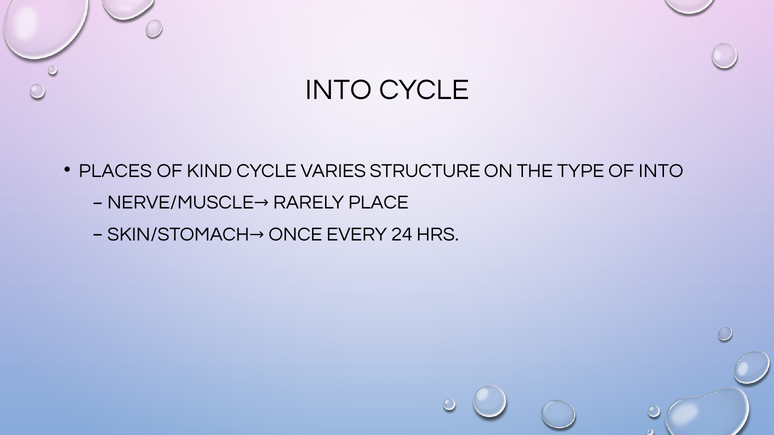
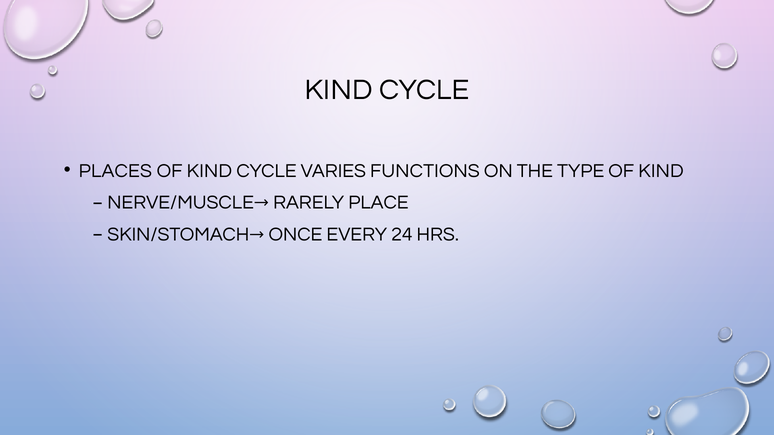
INTO at (339, 90): INTO -> KIND
STRUCTURE: STRUCTURE -> FUNCTIONS
TYPE OF INTO: INTO -> KIND
